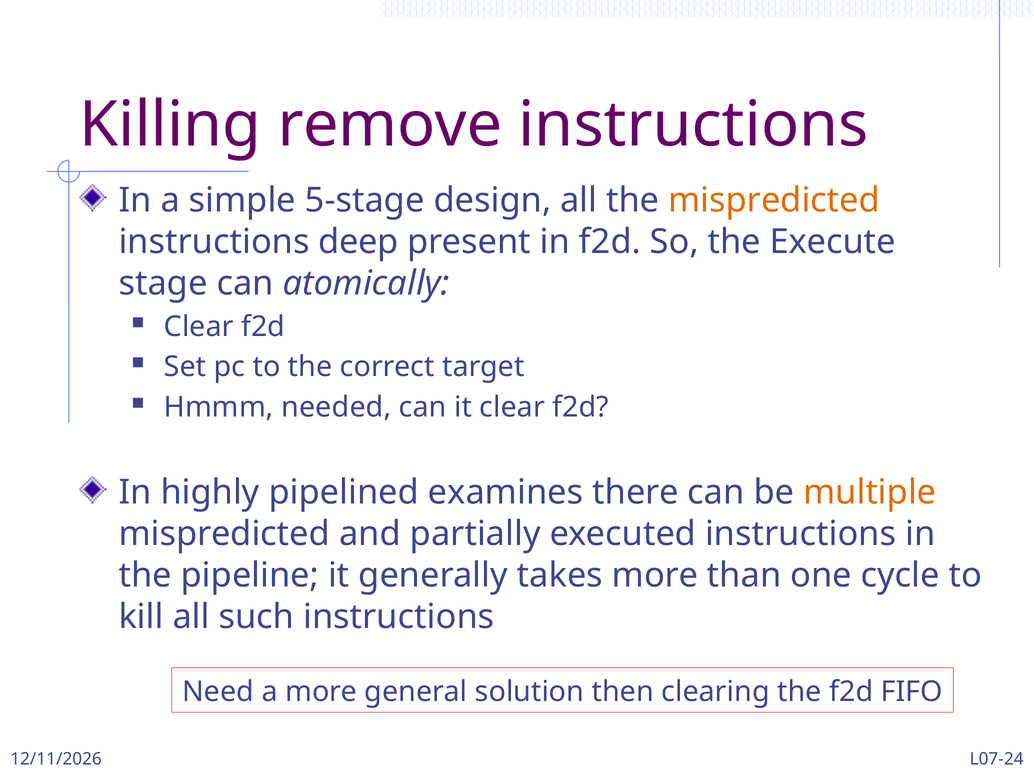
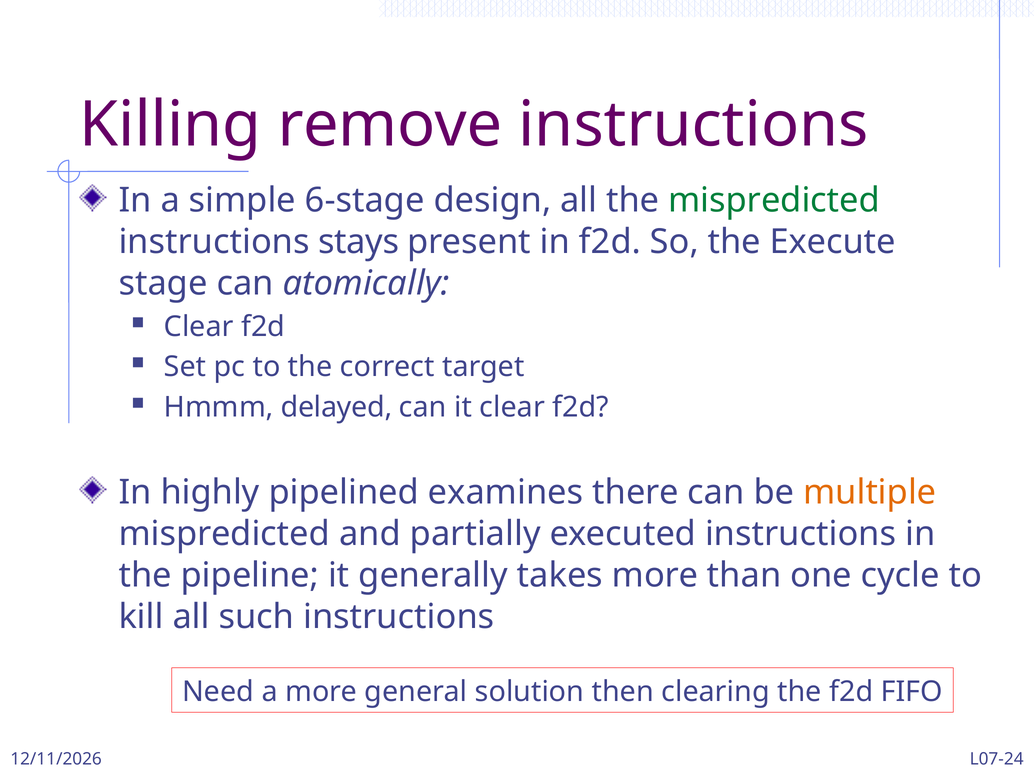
5-stage: 5-stage -> 6-stage
mispredicted at (774, 200) colour: orange -> green
deep: deep -> stays
needed: needed -> delayed
